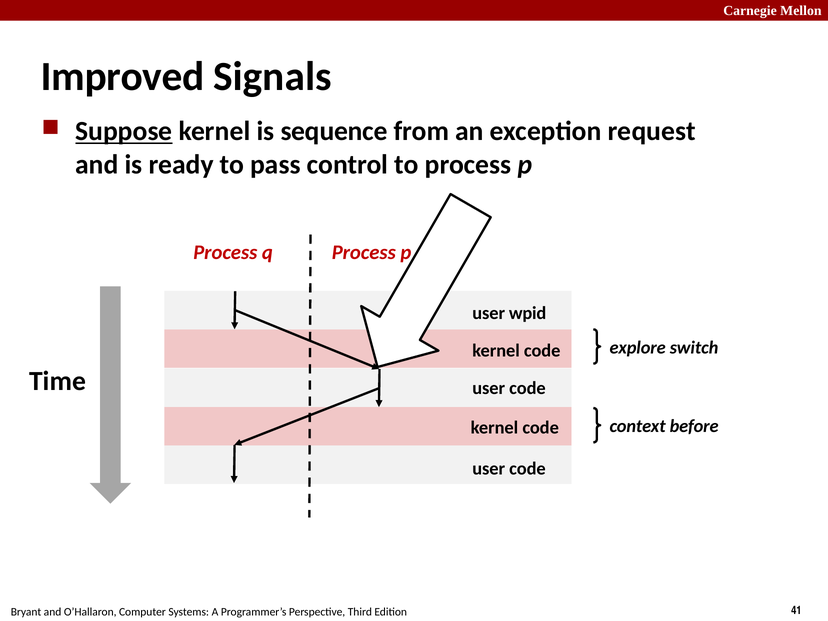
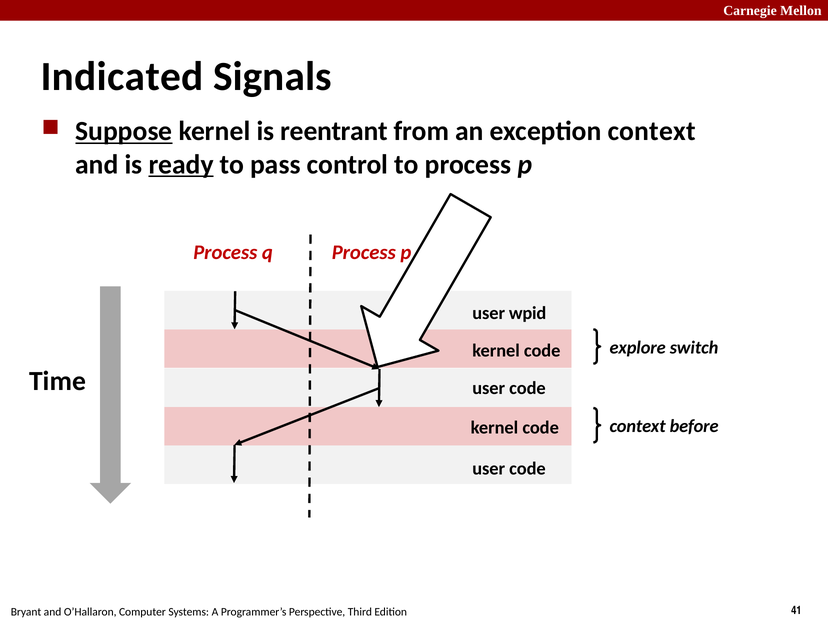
Improved: Improved -> Indicated
sequence: sequence -> reentrant
exception request: request -> context
ready underline: none -> present
